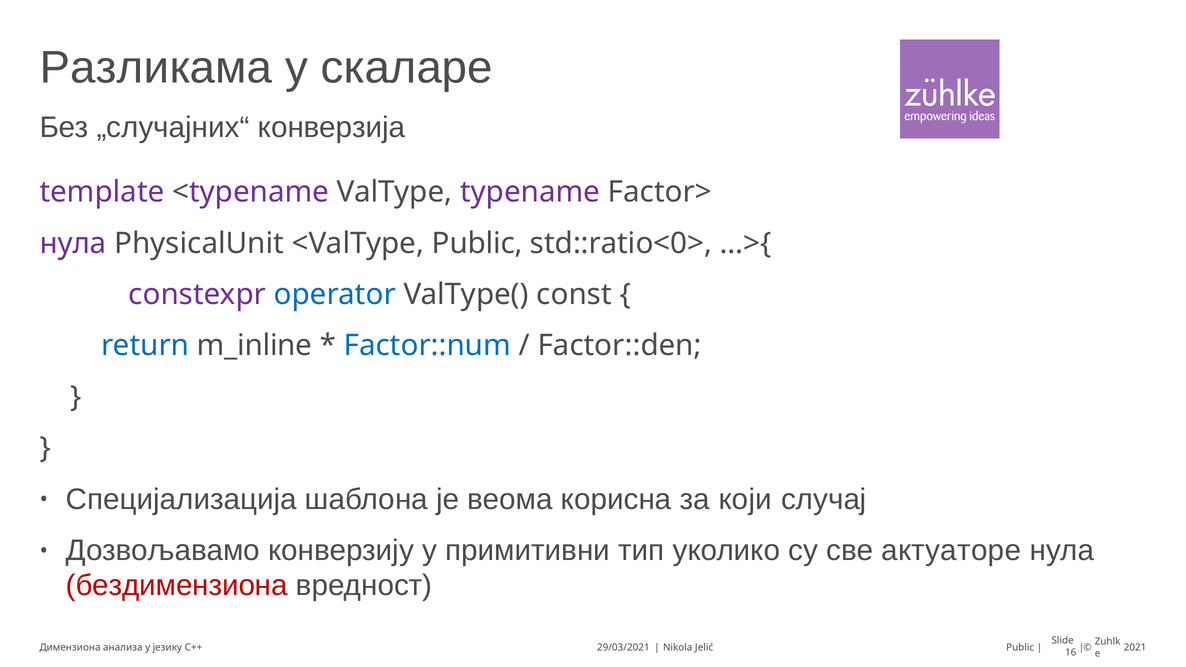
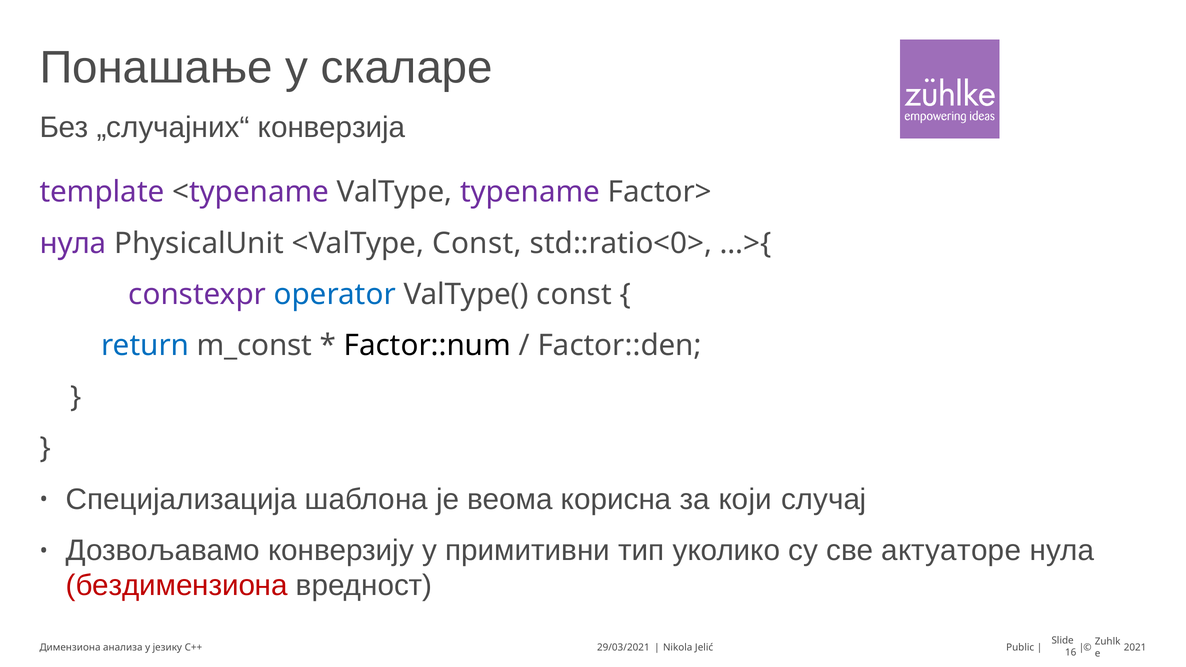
Разликама: Разликама -> Понашање
<ValType Public: Public -> Const
m_inline: m_inline -> m_const
Factor::num colour: blue -> black
